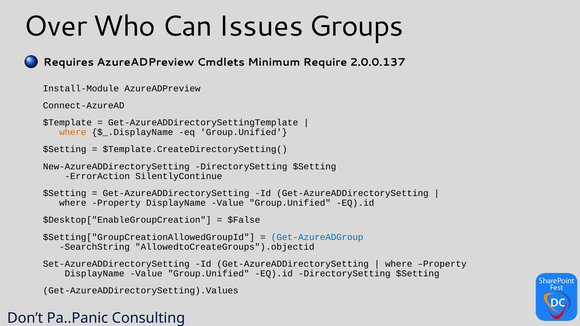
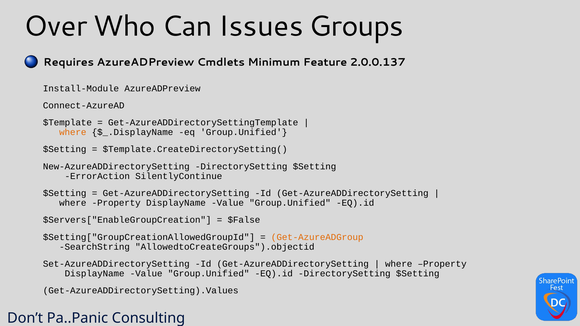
Require: Require -> Feature
$Desktop["EnableGroupCreation: $Desktop["EnableGroupCreation -> $Servers["EnableGroupCreation
Get-AzureADGroup colour: blue -> orange
